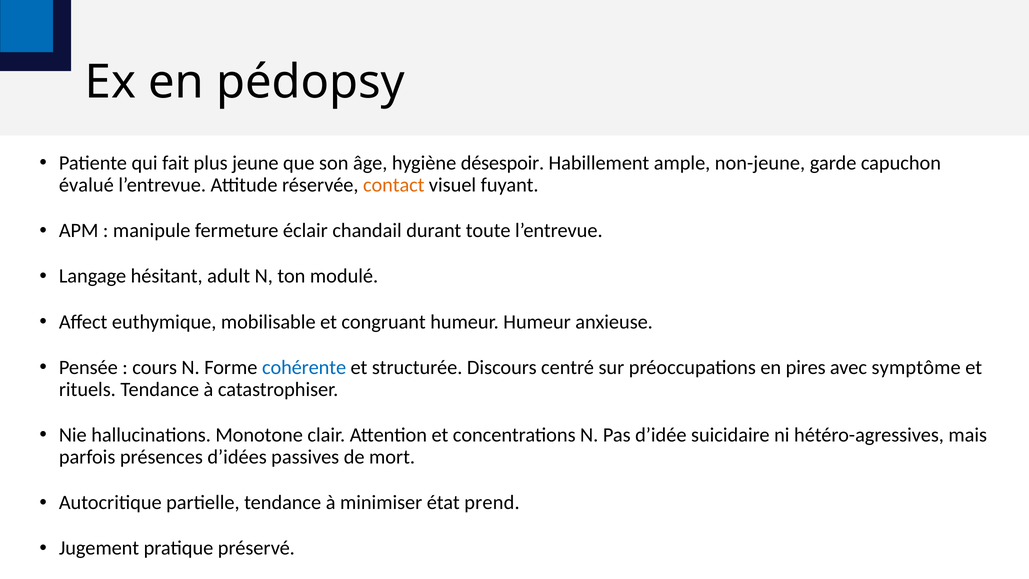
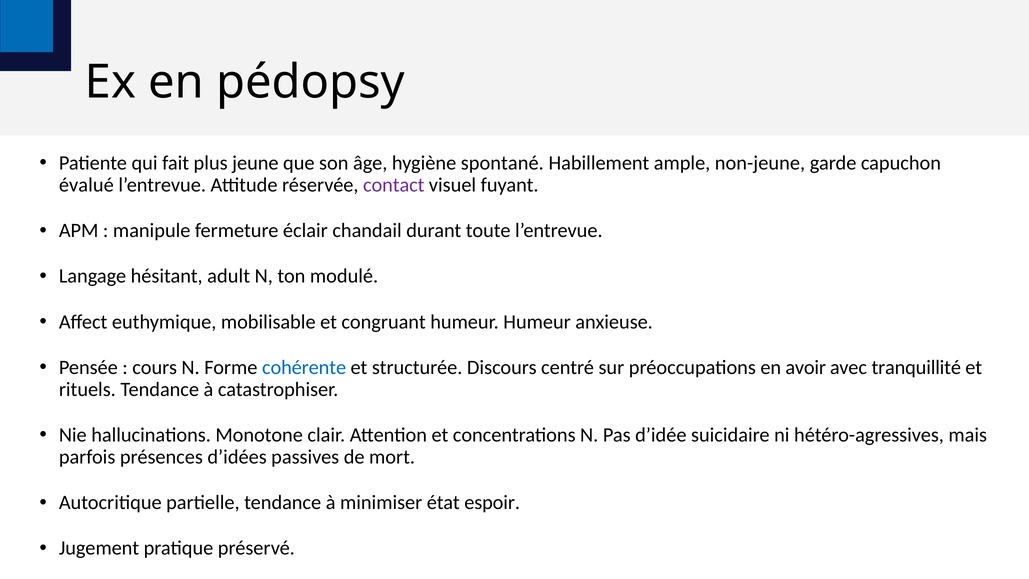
désespoir: désespoir -> spontané
contact colour: orange -> purple
pires: pires -> avoir
symptôme: symptôme -> tranquillité
prend: prend -> espoir
